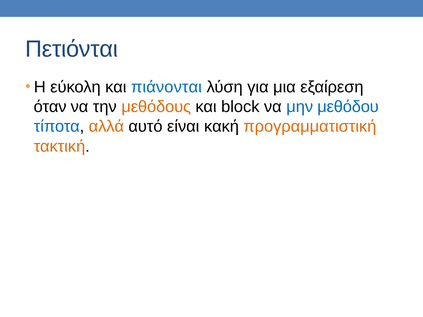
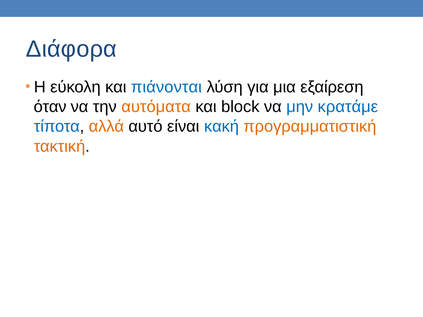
Πετιόνται: Πετιόνται -> Διάφορα
μεθόδους: μεθόδους -> αυτόματα
μεθόδου: μεθόδου -> κρατάμε
κακή colour: black -> blue
